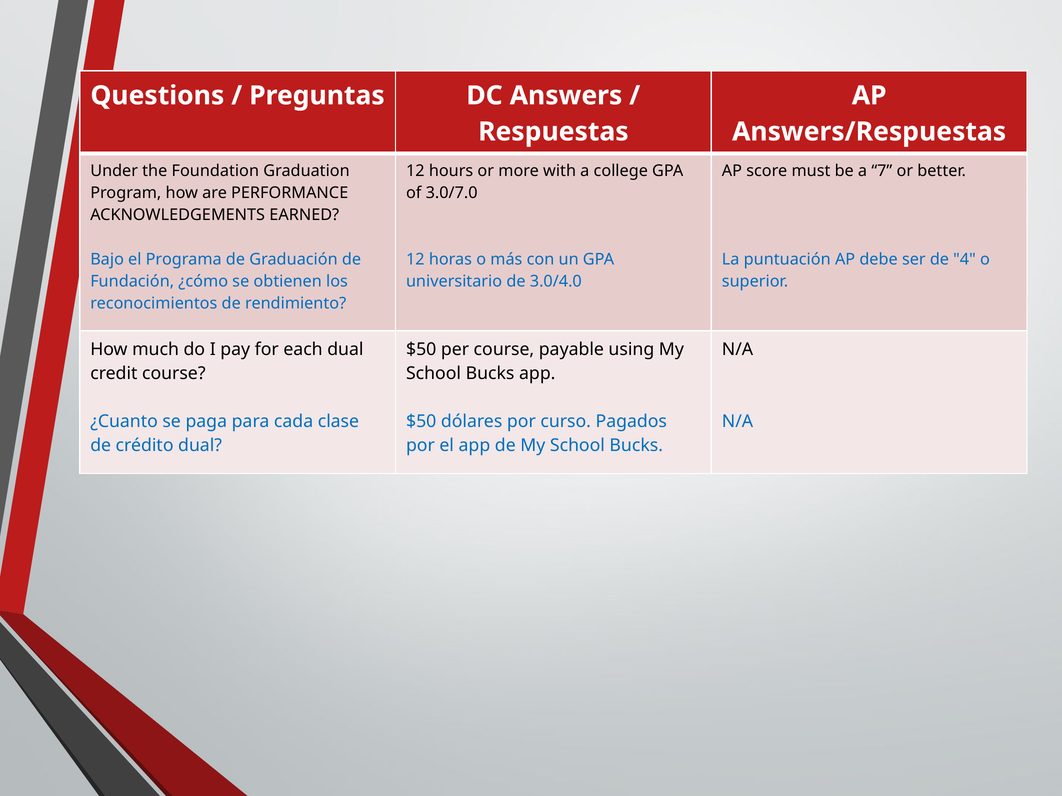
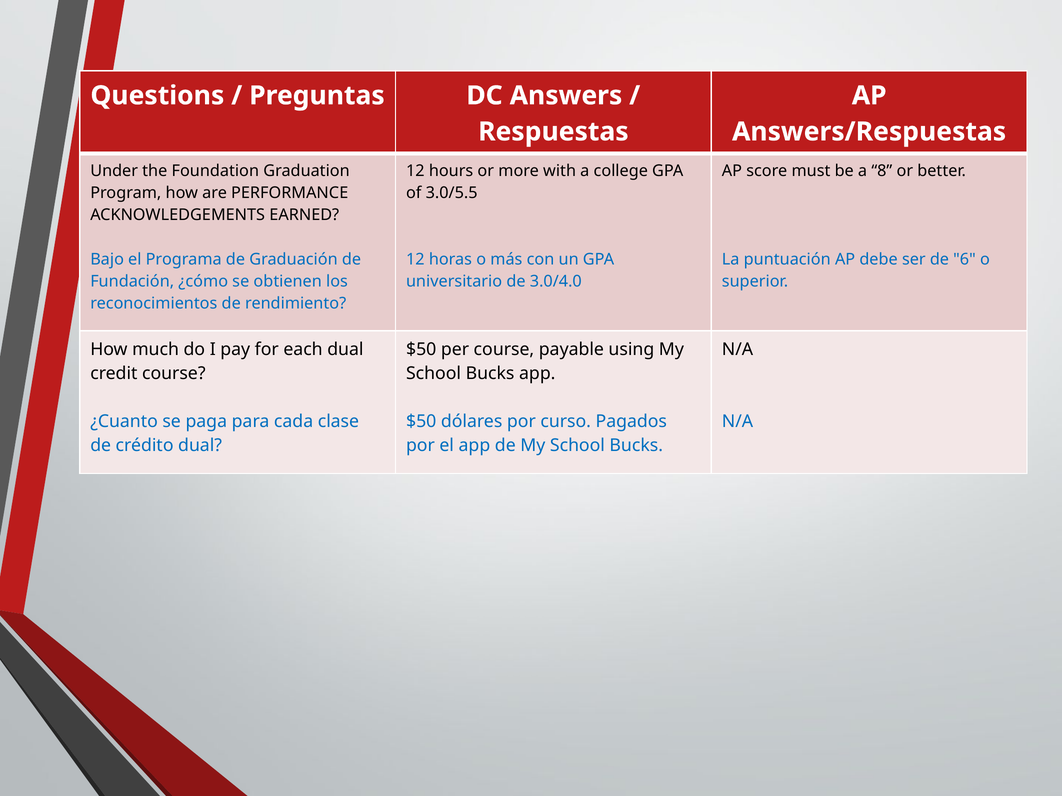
7: 7 -> 8
3.0/7.0: 3.0/7.0 -> 3.0/5.5
4: 4 -> 6
